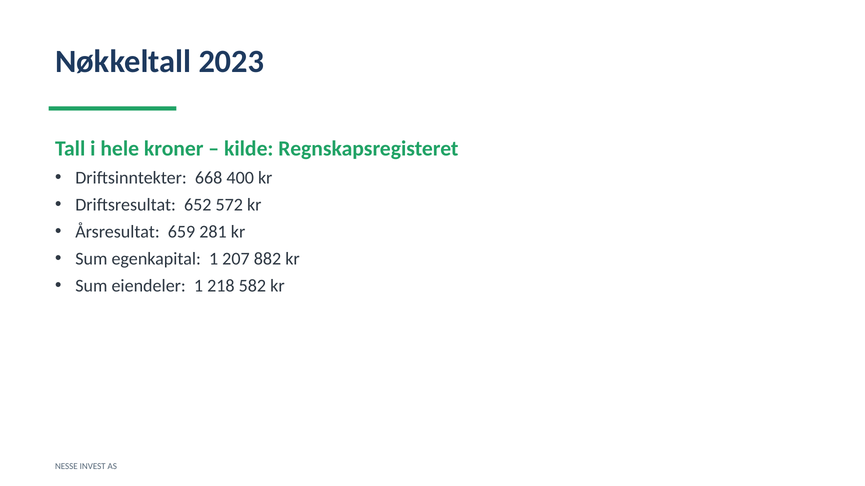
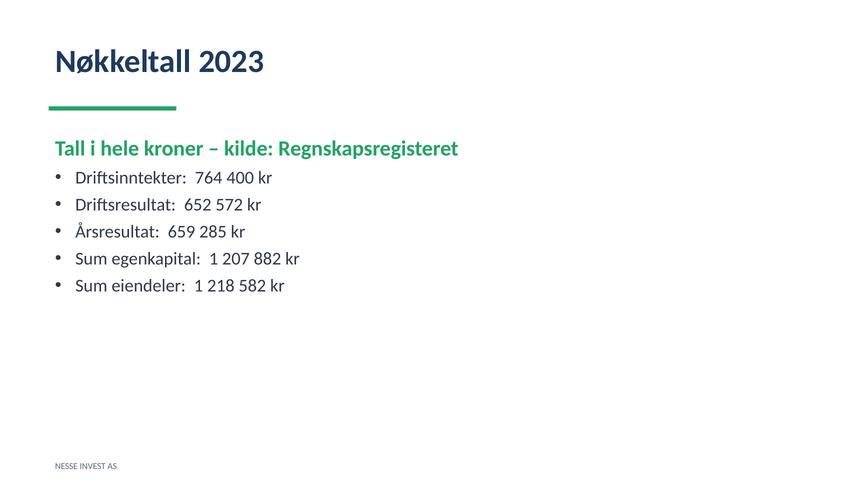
668: 668 -> 764
281: 281 -> 285
